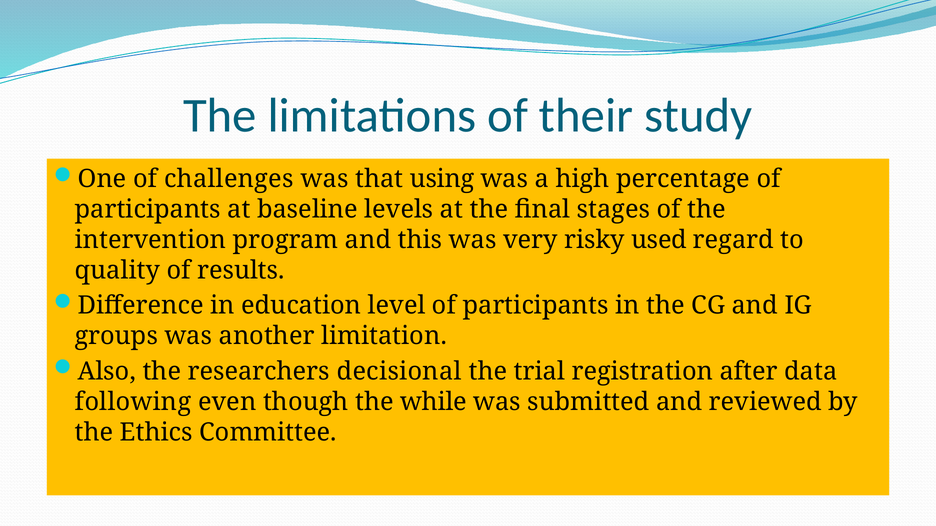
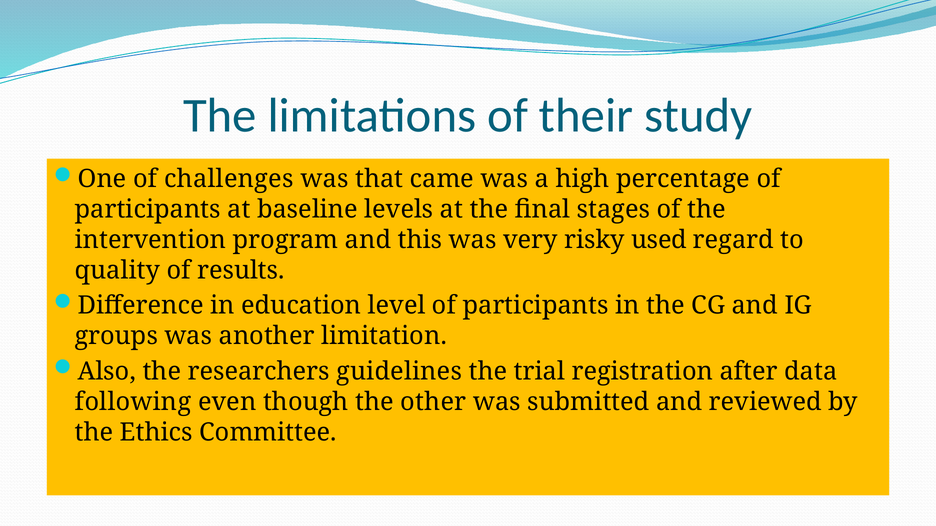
using: using -> came
decisional: decisional -> guidelines
while: while -> other
